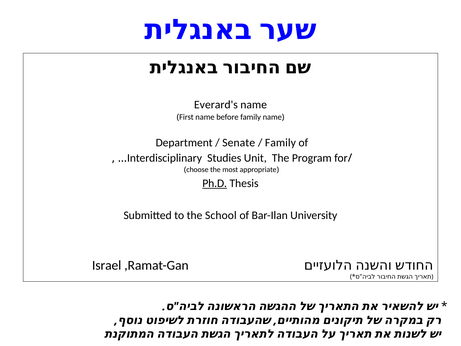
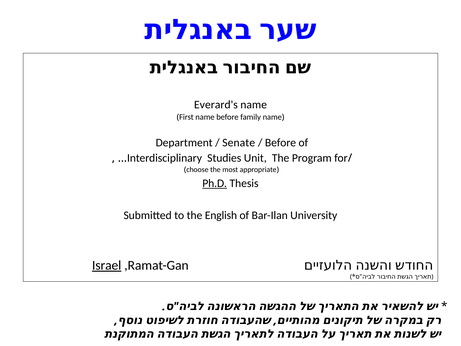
Family at (280, 143): Family -> Before
School: School -> English
Israel underline: none -> present
